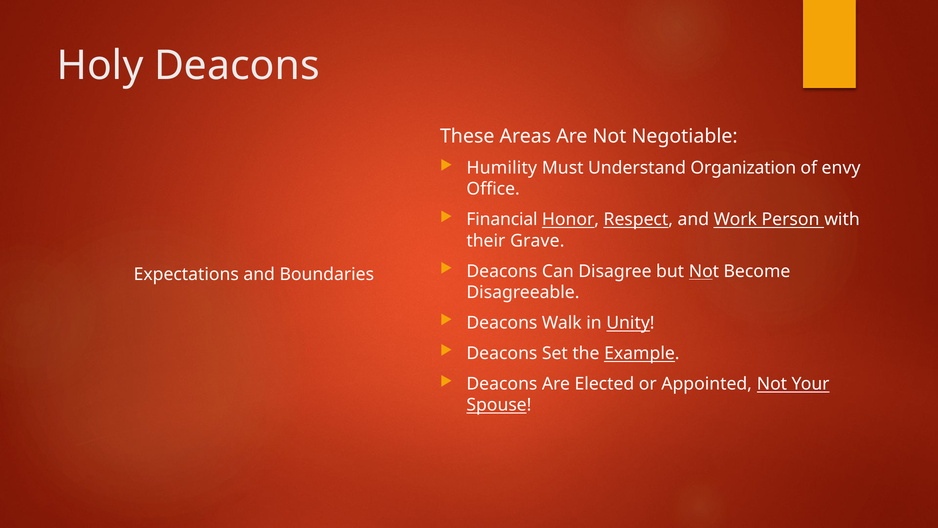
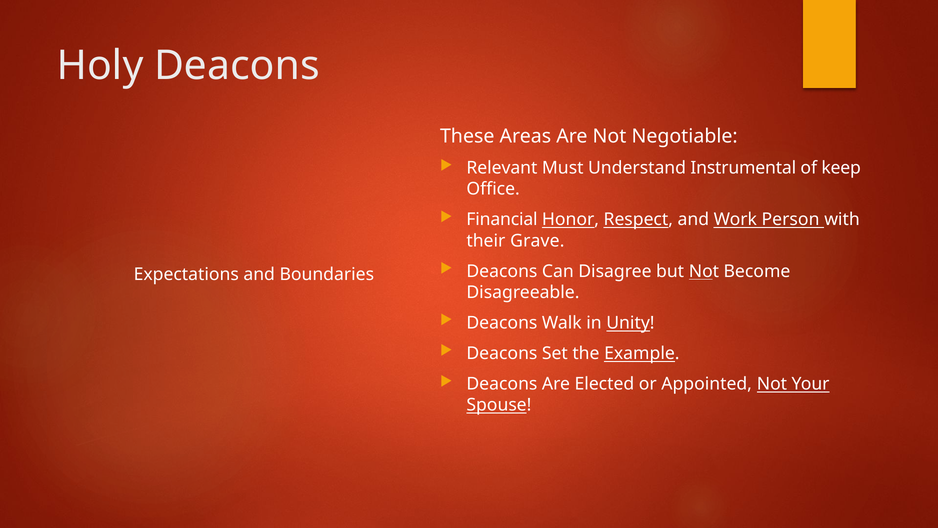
Humility: Humility -> Relevant
Organization: Organization -> Instrumental
envy: envy -> keep
